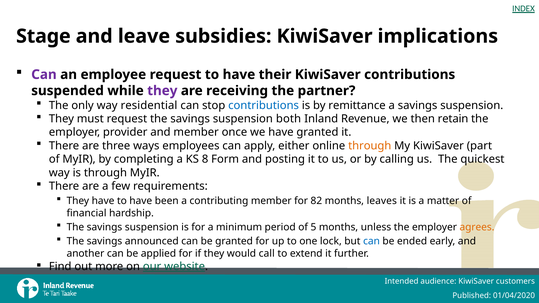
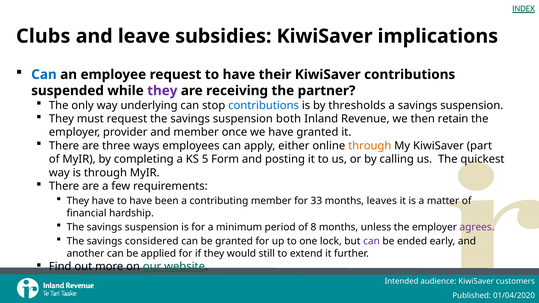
Stage: Stage -> Clubs
Can at (44, 75) colour: purple -> blue
residential: residential -> underlying
remittance: remittance -> thresholds
8: 8 -> 5
82: 82 -> 33
5: 5 -> 8
agrees colour: orange -> purple
announced: announced -> considered
can at (371, 241) colour: blue -> purple
call: call -> still
